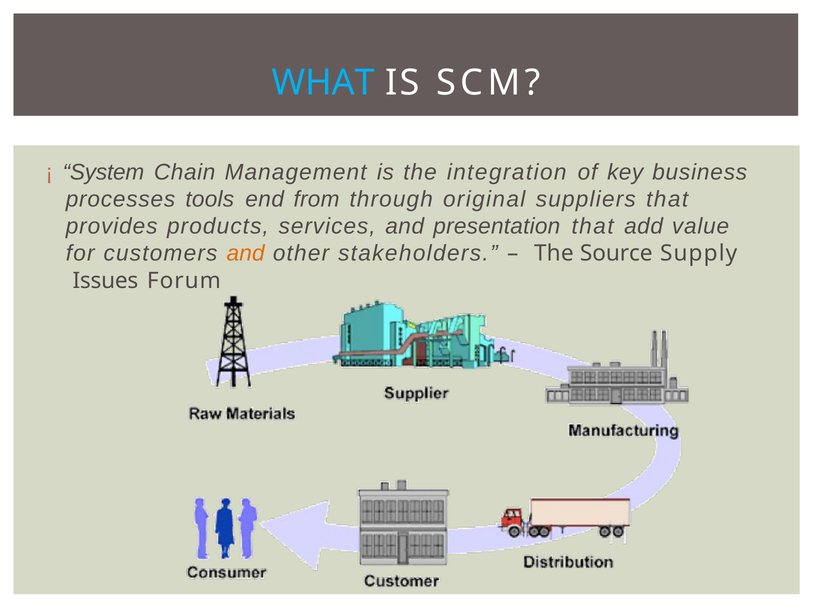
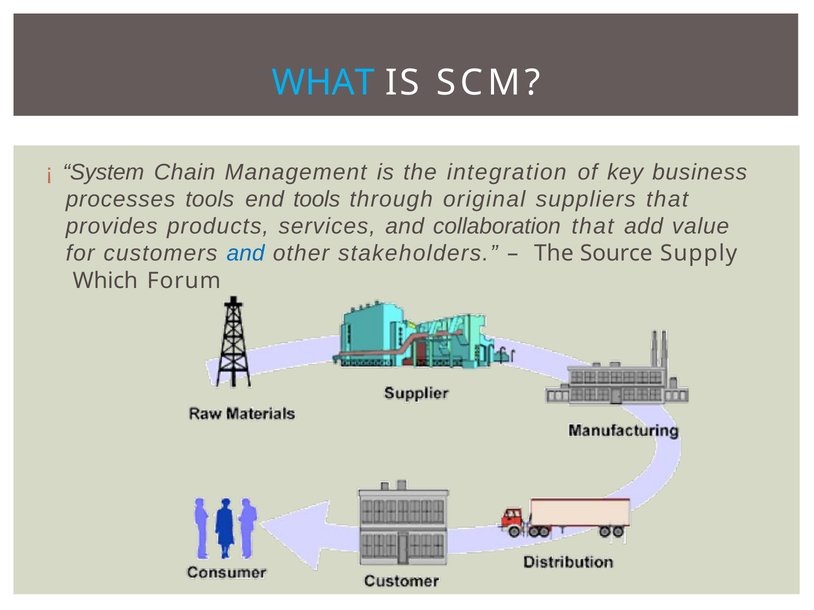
end from: from -> tools
presentation: presentation -> collaboration
and at (246, 254) colour: orange -> blue
Issues: Issues -> Which
